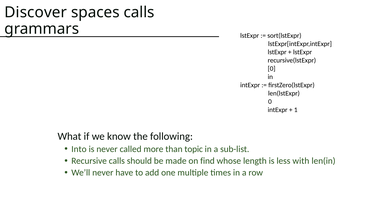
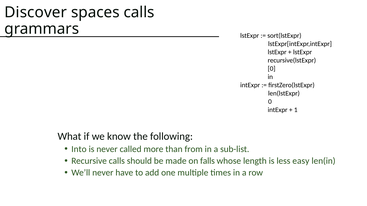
topic: topic -> from
find: find -> falls
with: with -> easy
